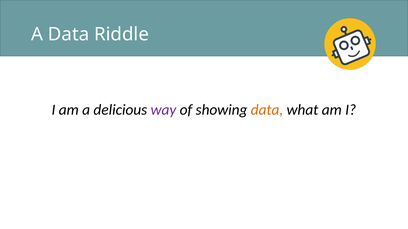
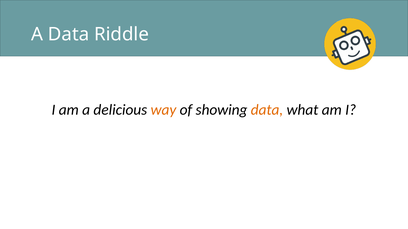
way colour: purple -> orange
